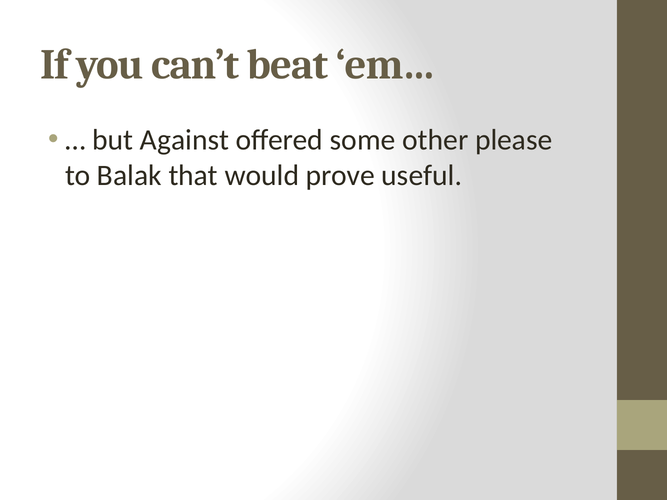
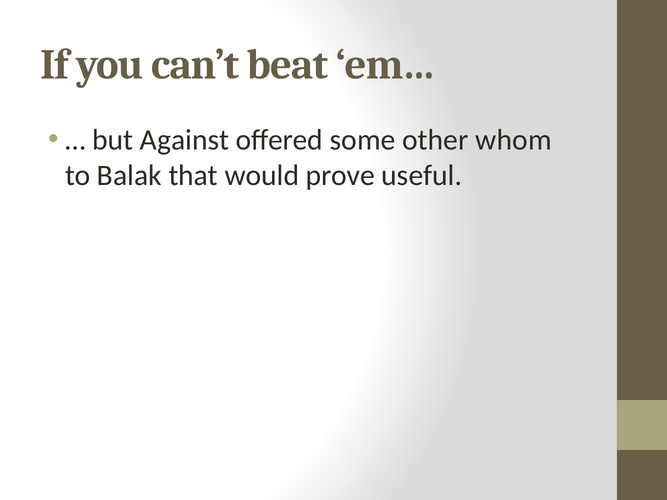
please: please -> whom
